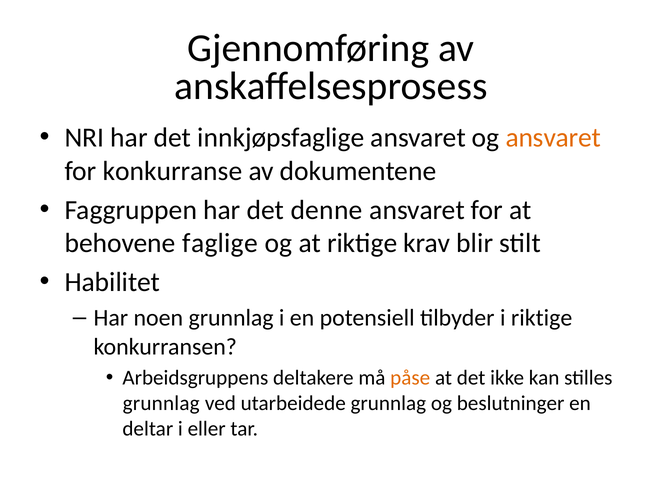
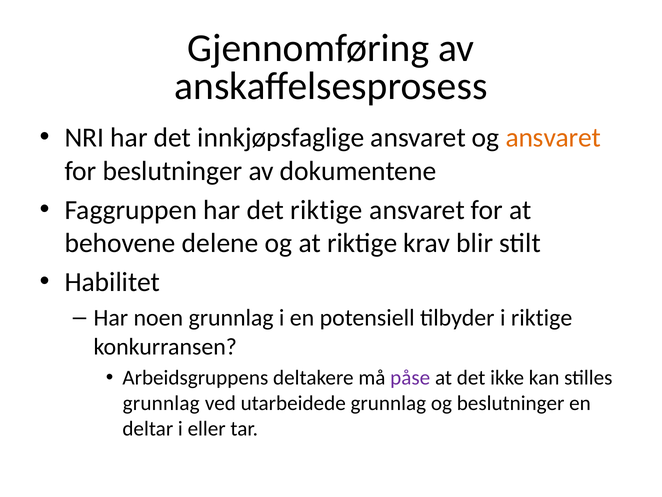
for konkurranse: konkurranse -> beslutninger
det denne: denne -> riktige
faglige: faglige -> delene
påse colour: orange -> purple
